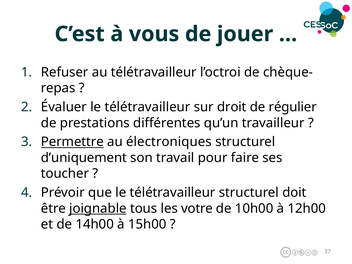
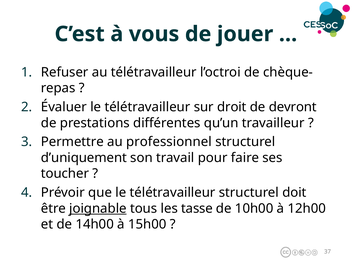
régulier: régulier -> devront
Permettre underline: present -> none
électroniques: électroniques -> professionnel
votre: votre -> tasse
